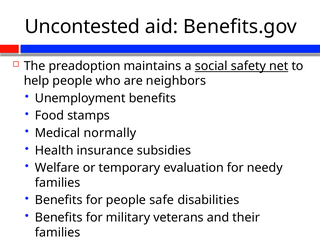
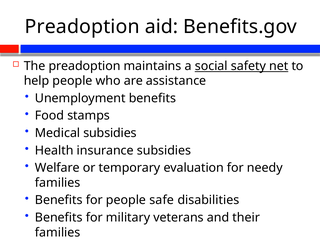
Uncontested at (82, 27): Uncontested -> Preadoption
neighbors: neighbors -> assistance
Medical normally: normally -> subsidies
